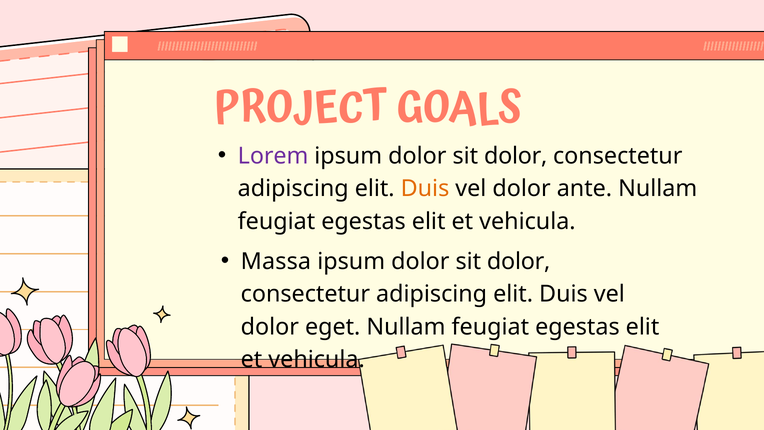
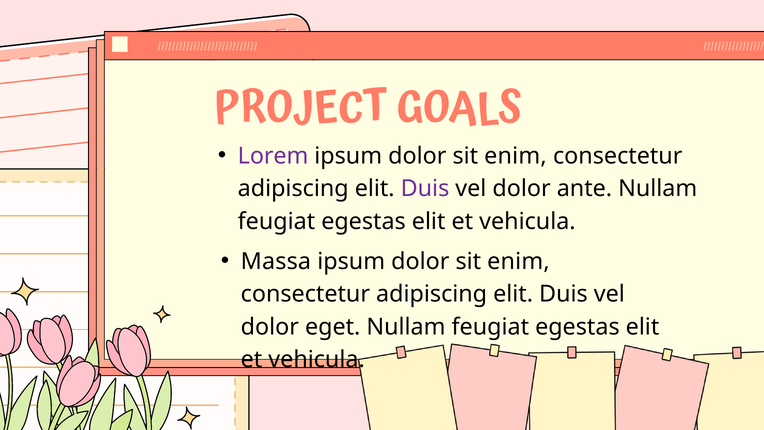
dolor at (516, 156): dolor -> enim
Duis at (425, 189) colour: orange -> purple
dolor at (519, 261): dolor -> enim
